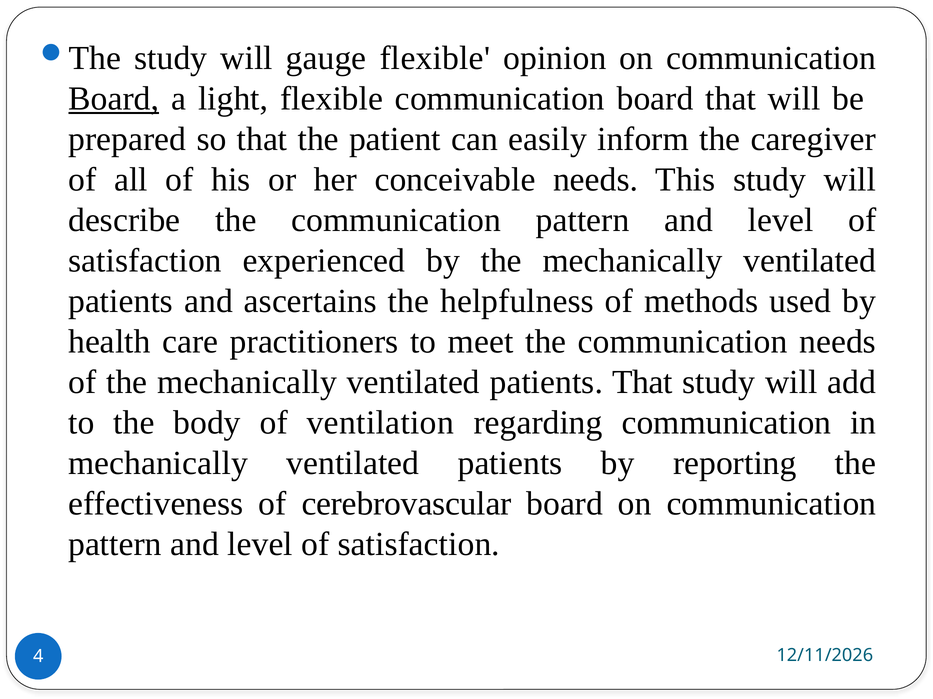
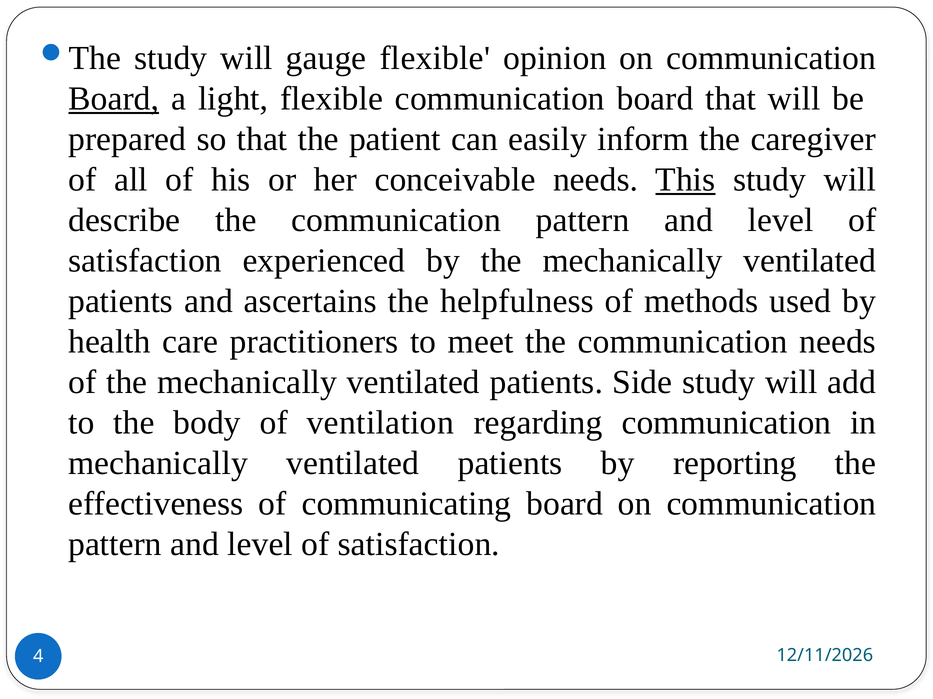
This underline: none -> present
patients That: That -> Side
cerebrovascular: cerebrovascular -> communicating
